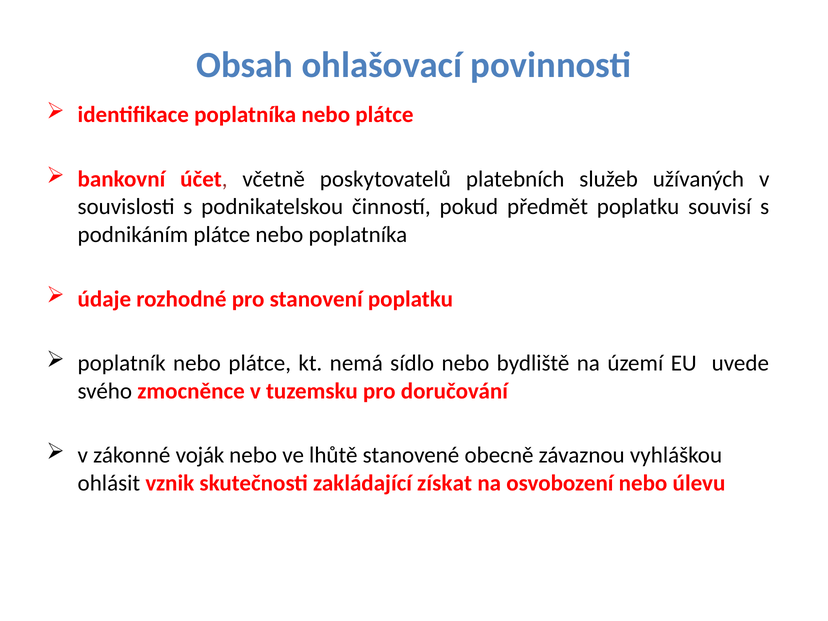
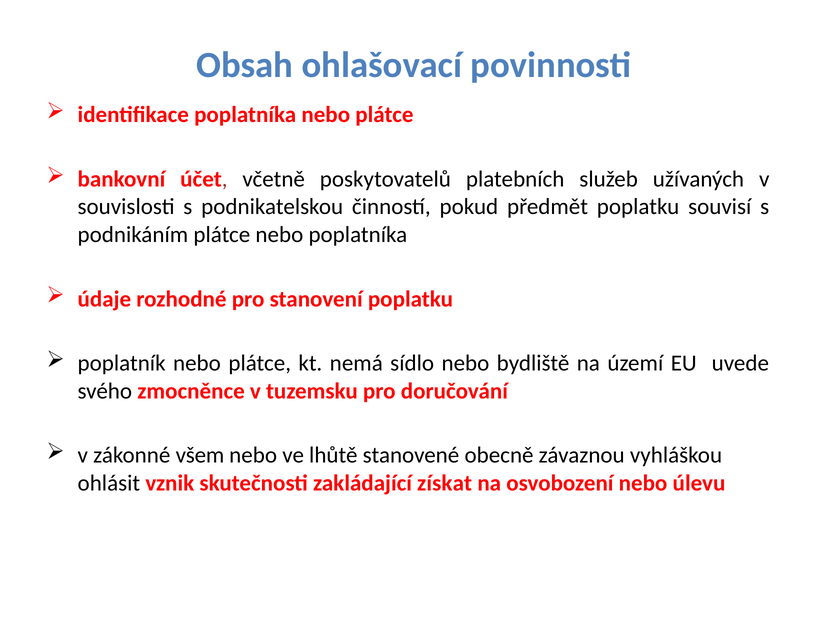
voják: voják -> všem
